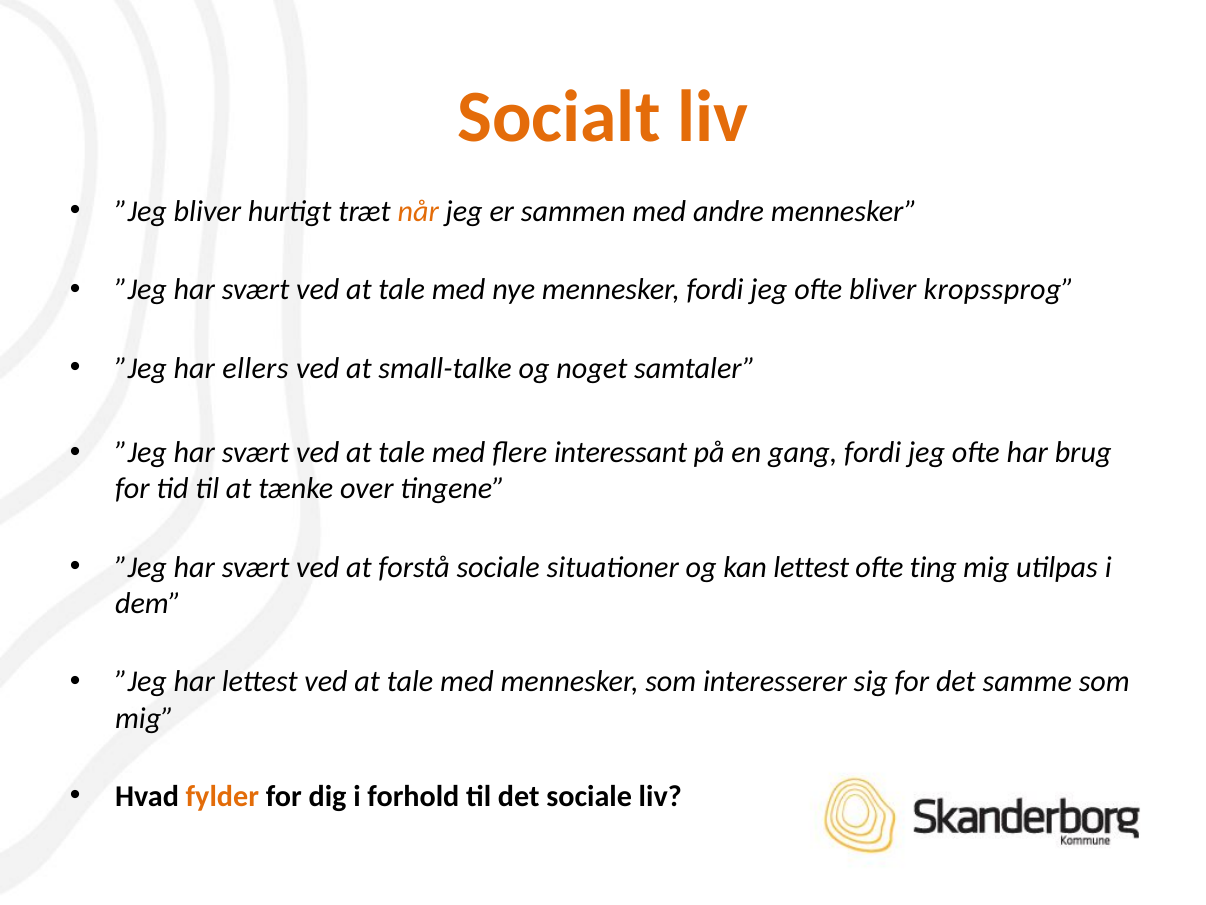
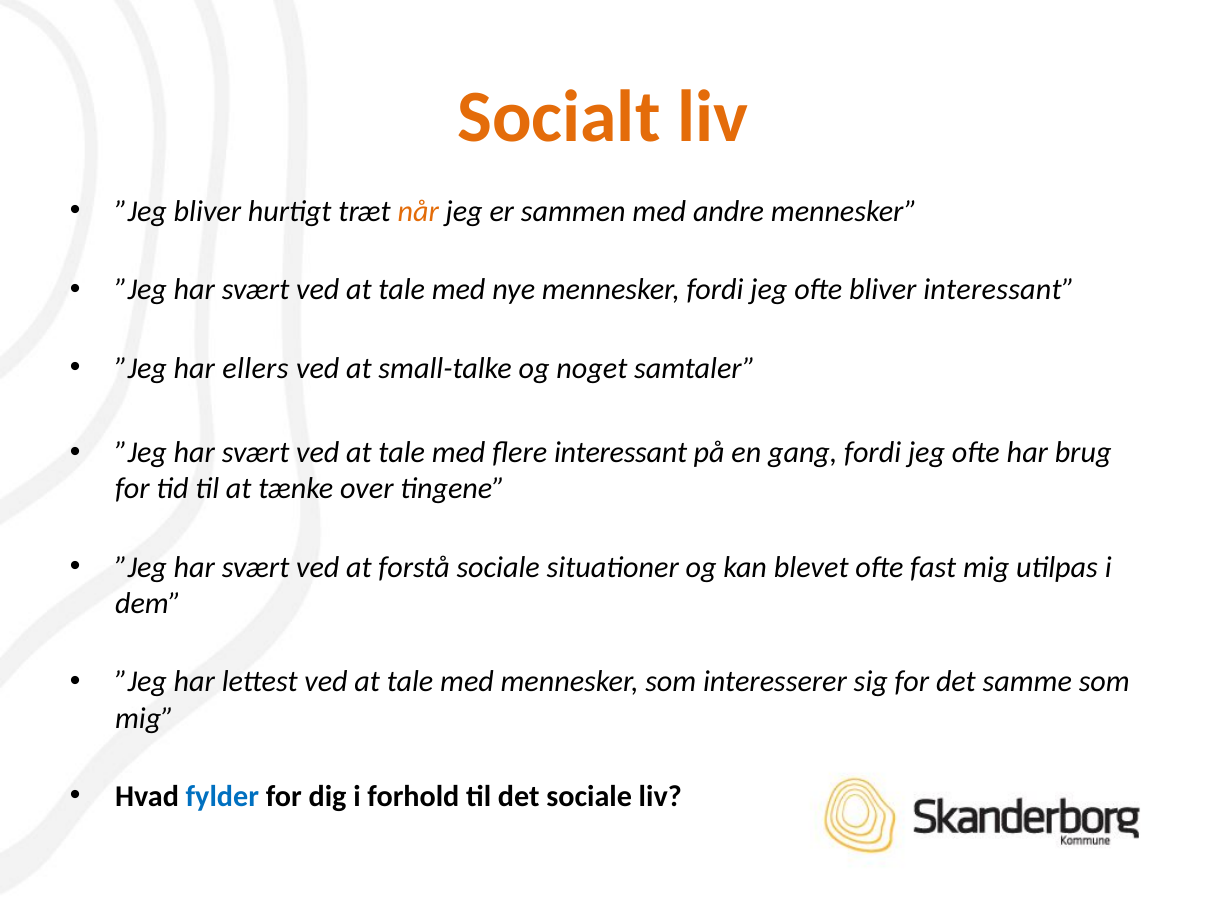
bliver kropssprog: kropssprog -> interessant
kan lettest: lettest -> blevet
ting: ting -> fast
fylder colour: orange -> blue
